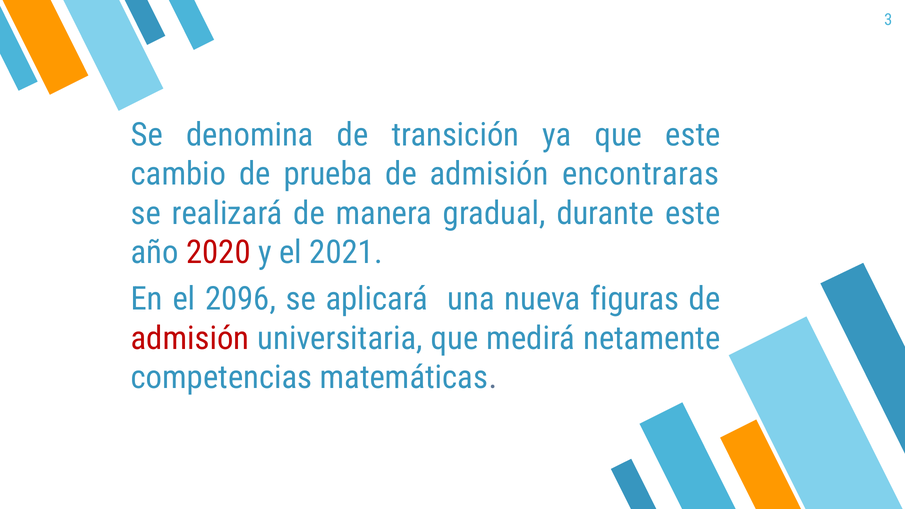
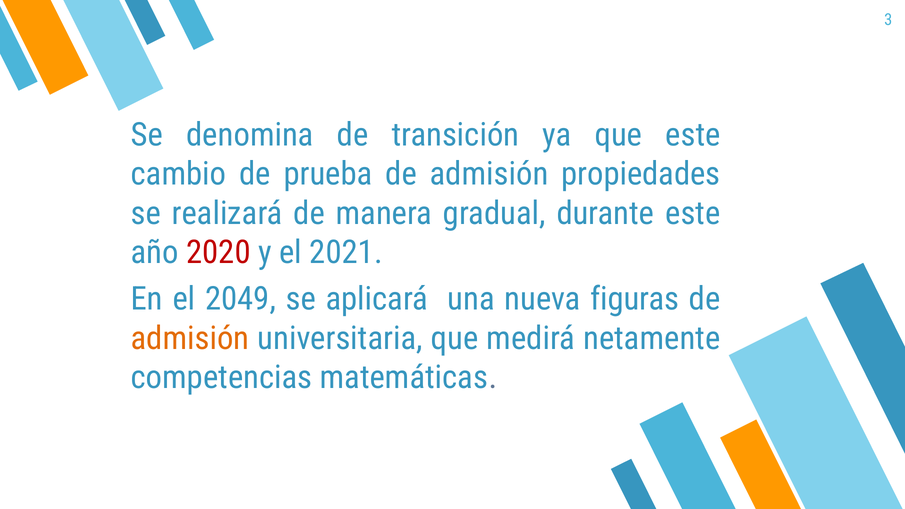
encontraras: encontraras -> propiedades
2096: 2096 -> 2049
admisión at (190, 338) colour: red -> orange
